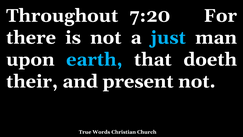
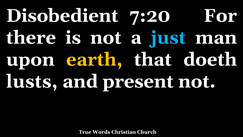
Throughout: Throughout -> Disobedient
earth colour: light blue -> yellow
their: their -> lusts
